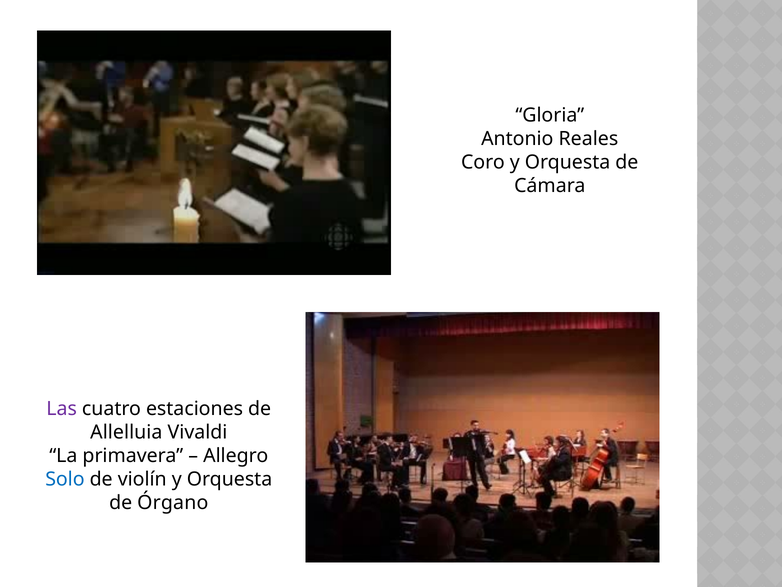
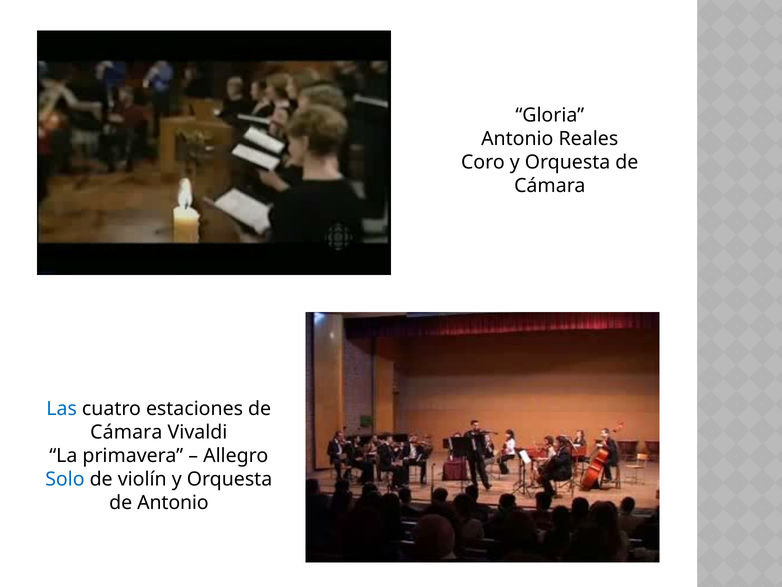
Las colour: purple -> blue
Allelluia at (126, 432): Allelluia -> Cámara
de Órgano: Órgano -> Antonio
